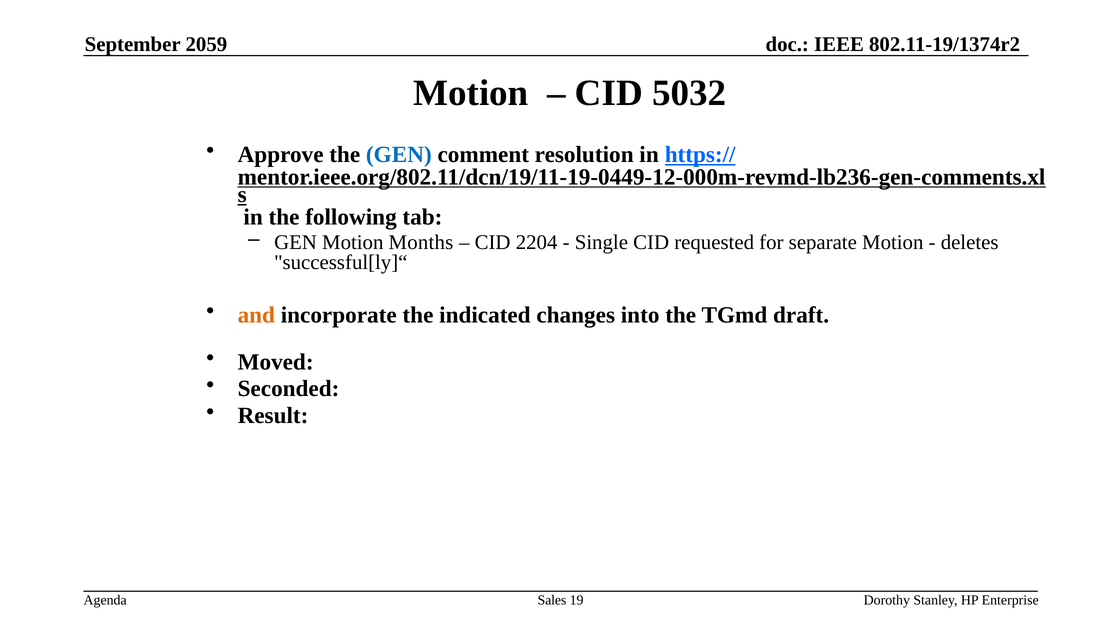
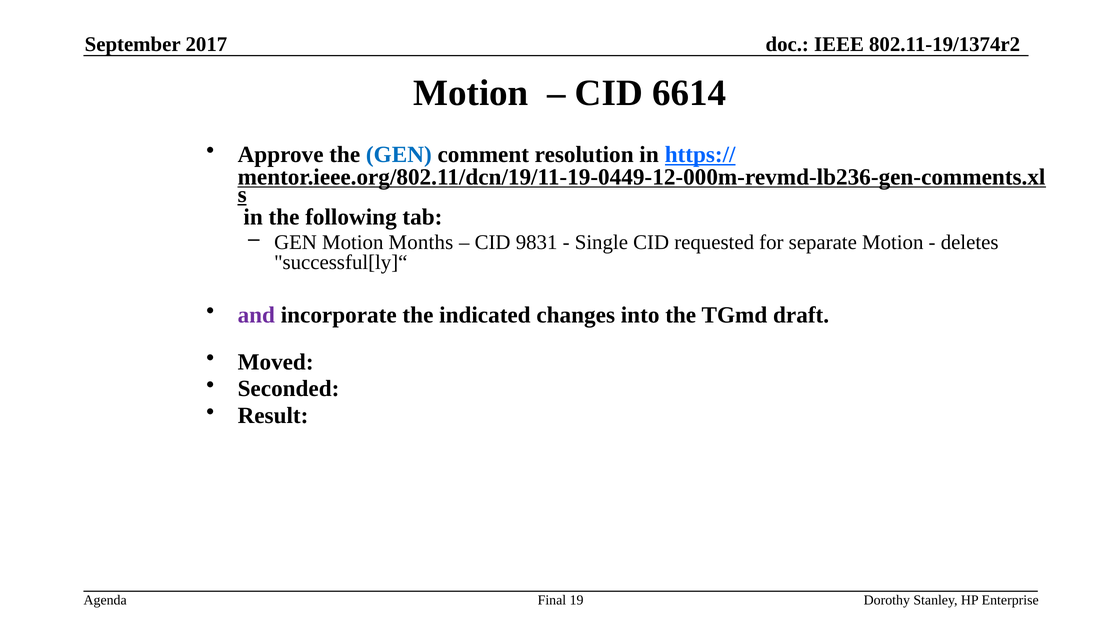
2059: 2059 -> 2017
5032: 5032 -> 6614
2204: 2204 -> 9831
and colour: orange -> purple
Sales: Sales -> Final
